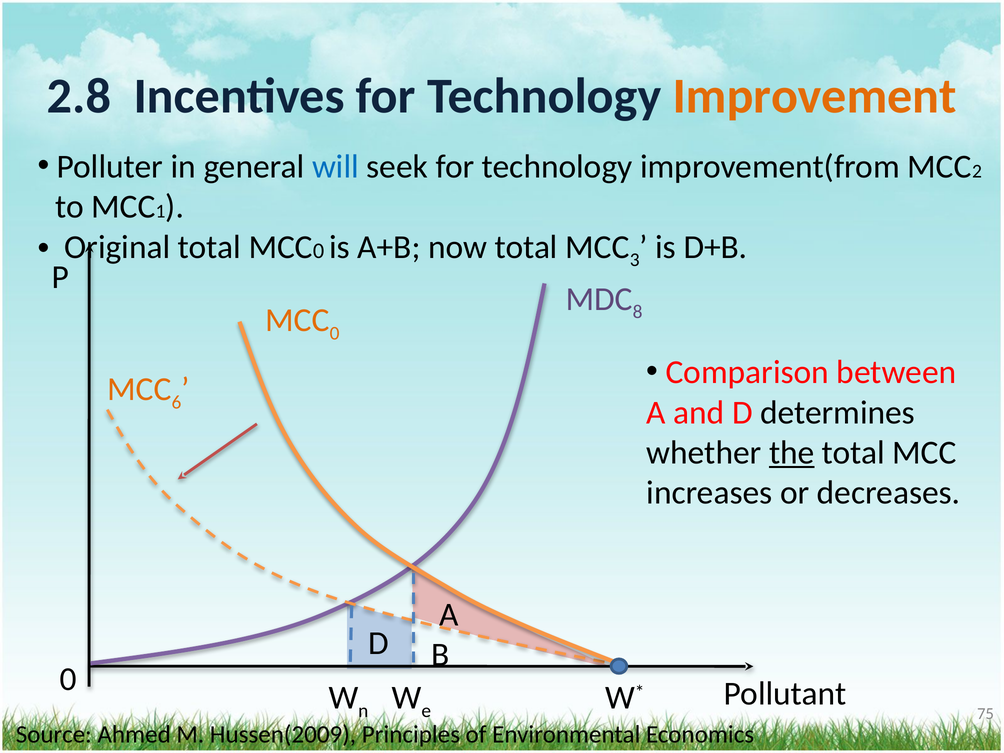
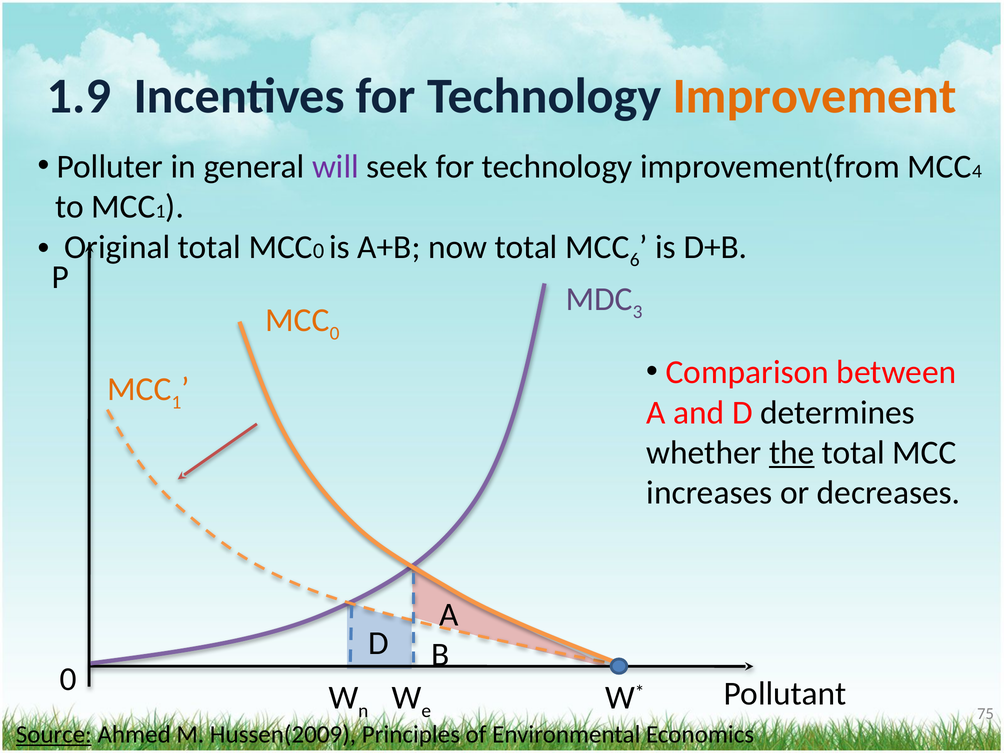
2.8: 2.8 -> 1.9
will colour: blue -> purple
2: 2 -> 4
3: 3 -> 6
8: 8 -> 3
6 at (177, 402): 6 -> 1
Source underline: none -> present
